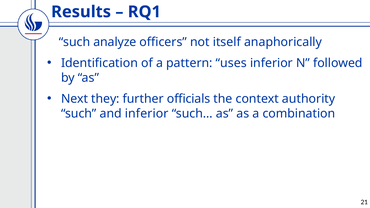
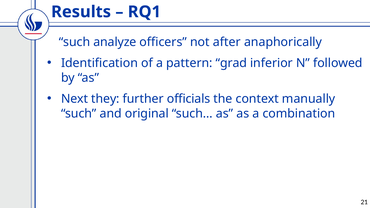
itself: itself -> after
uses: uses -> grad
authority: authority -> manually
and inferior: inferior -> original
